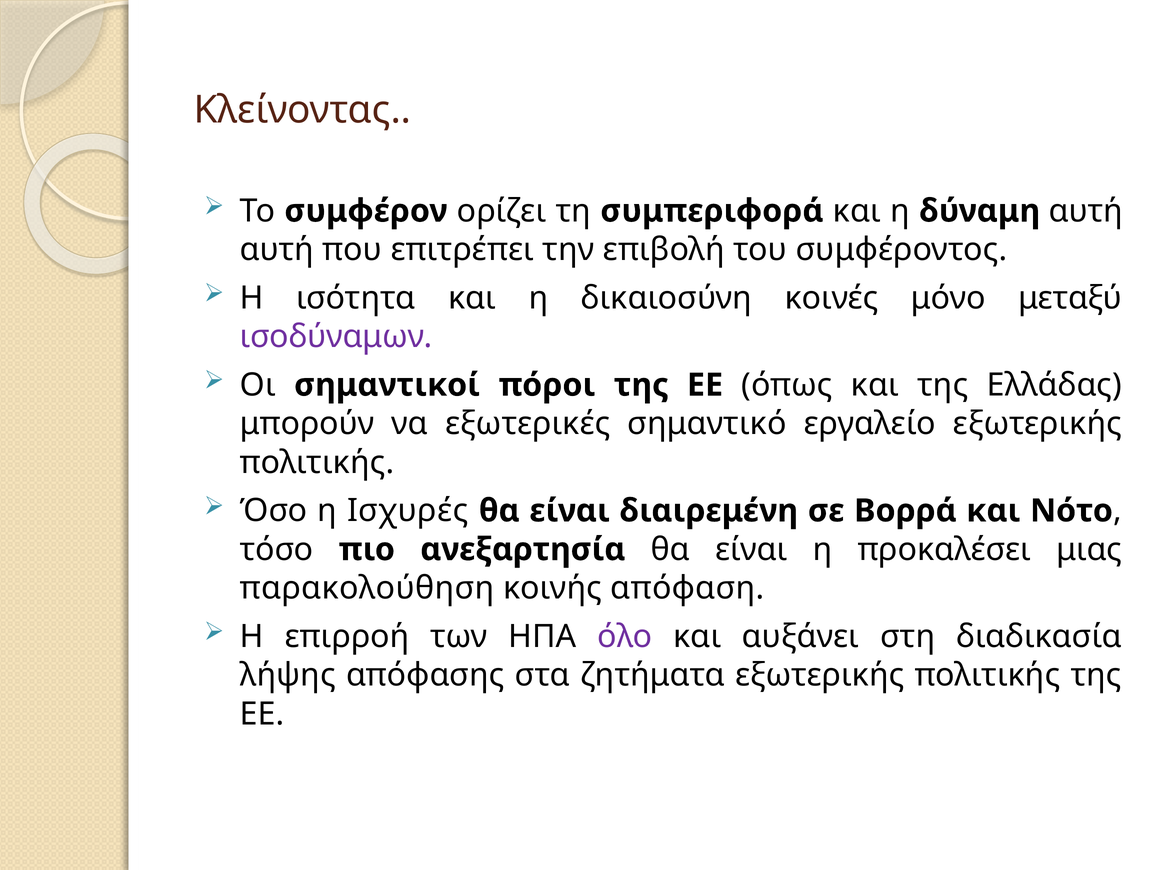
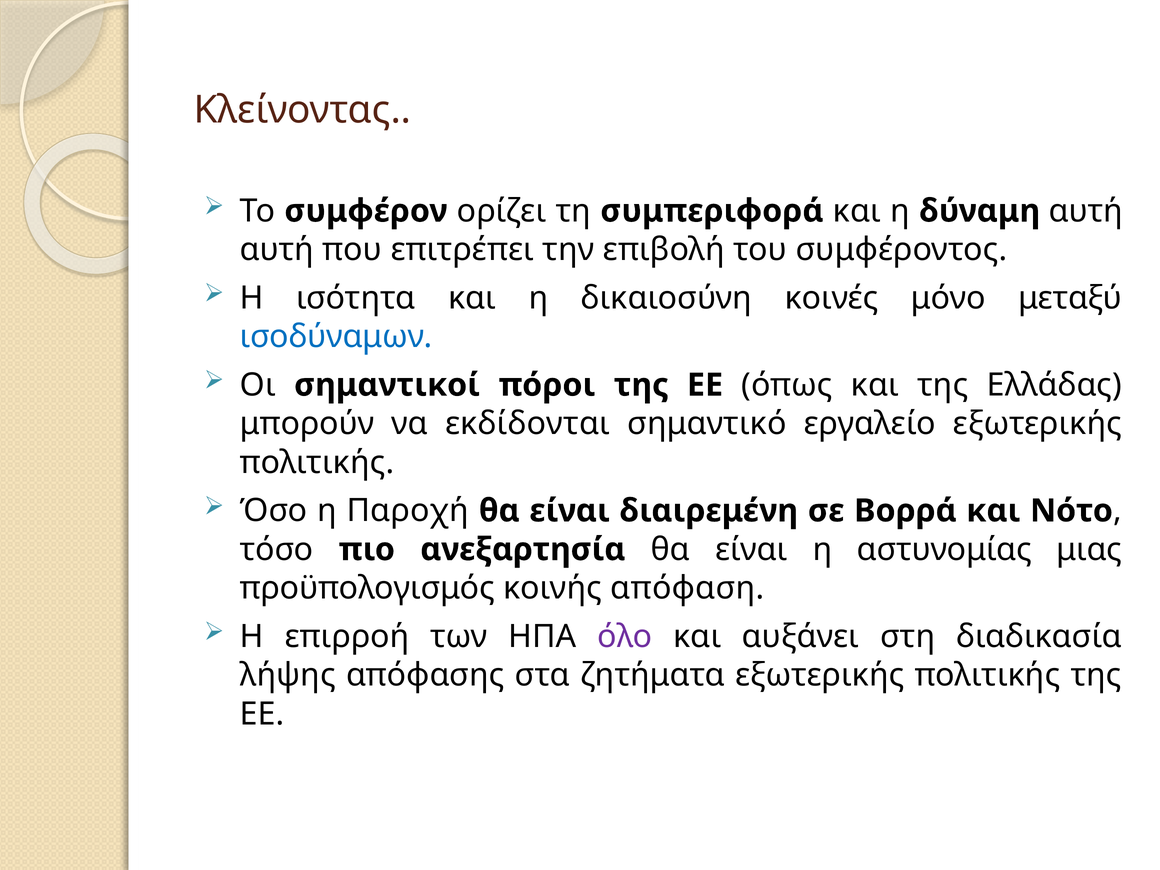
ισοδύναμων colour: purple -> blue
εξωτερικές: εξωτερικές -> εκδίδονται
Ισχυρές: Ισχυρές -> Παροχή
προκαλέσει: προκαλέσει -> αστυνομίας
παρακολούθηση: παρακολούθηση -> προϋπολογισμός
